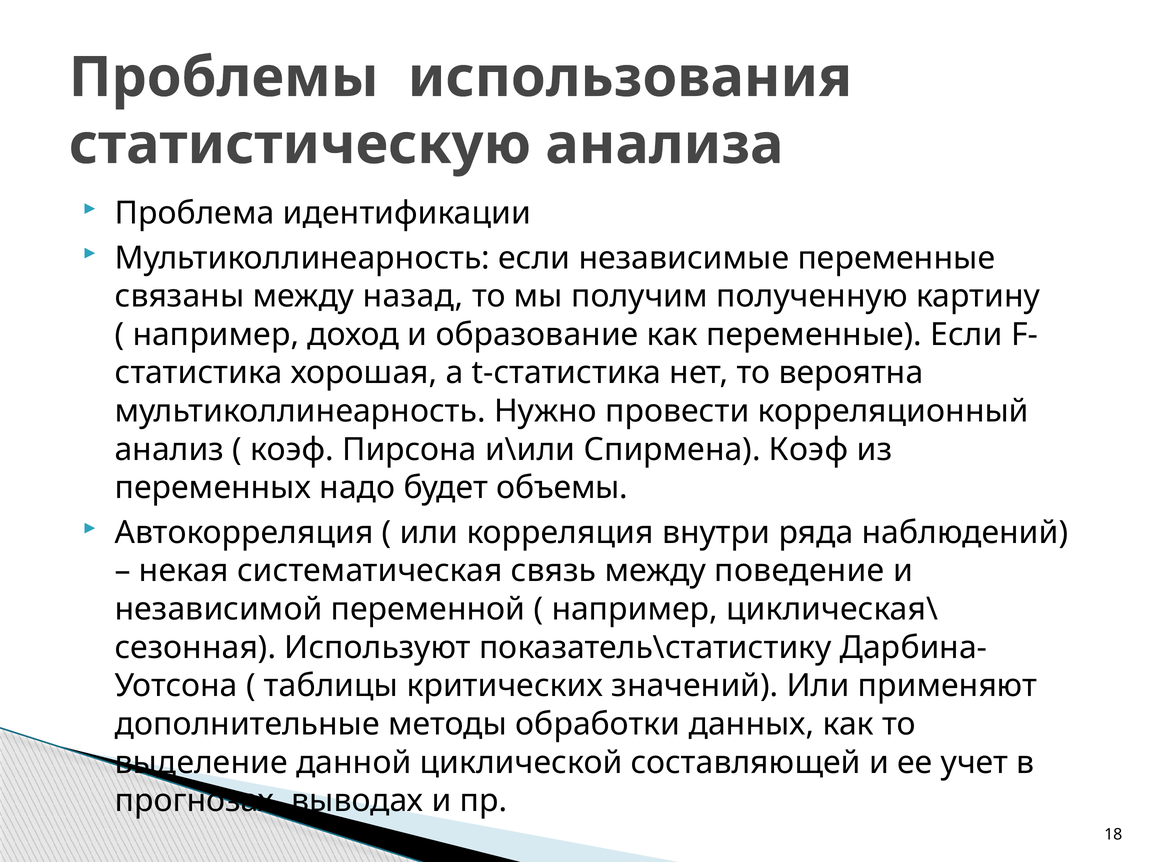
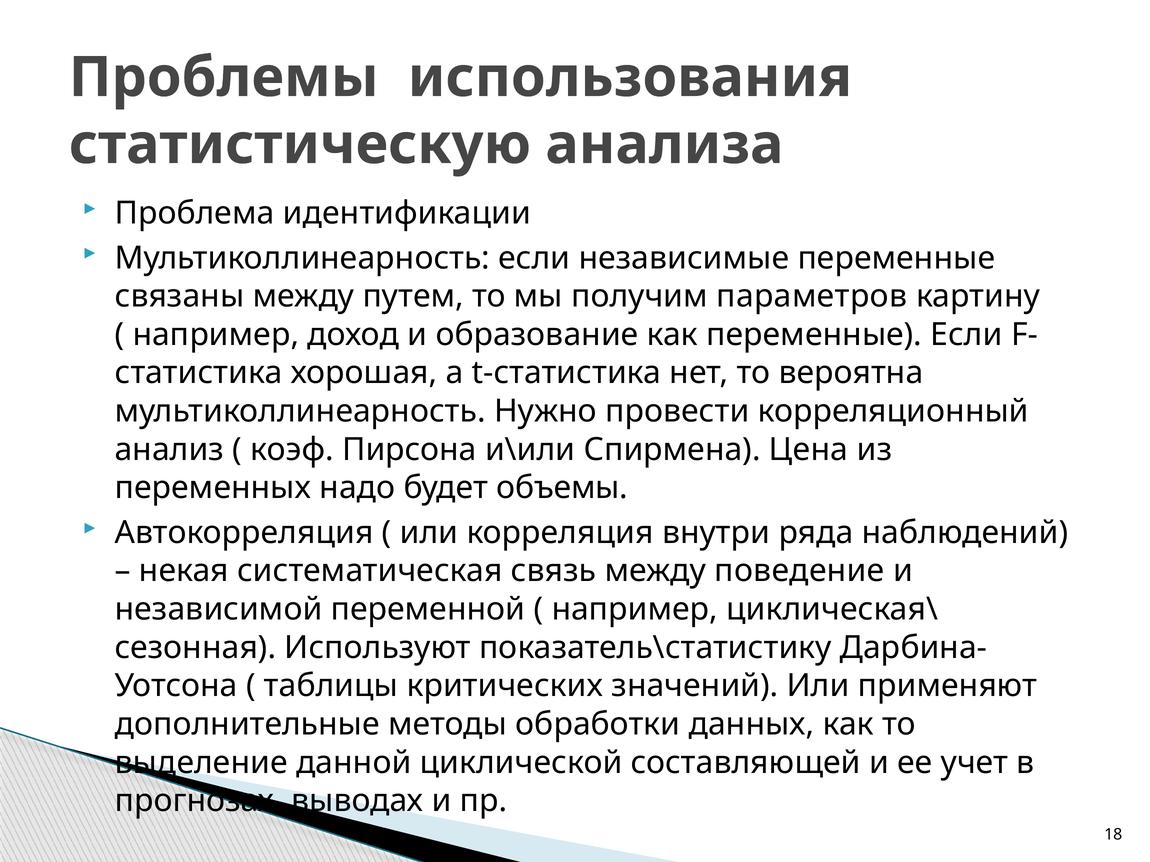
назад: назад -> путем
полученную: полученную -> параметров
Спирмена Коэф: Коэф -> Цена
